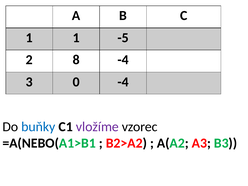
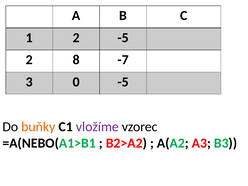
1 1: 1 -> 2
8 -4: -4 -> -7
0 -4: -4 -> -5
buňky colour: blue -> orange
